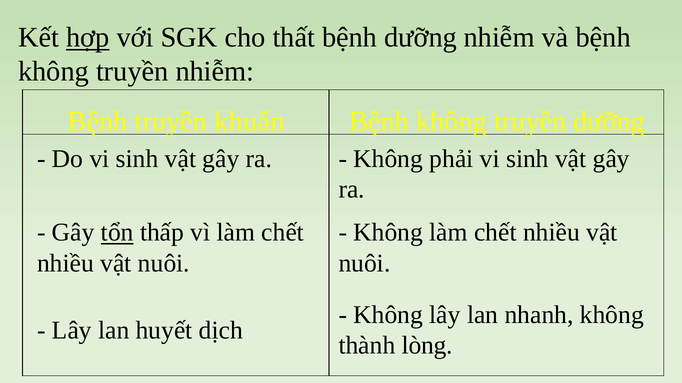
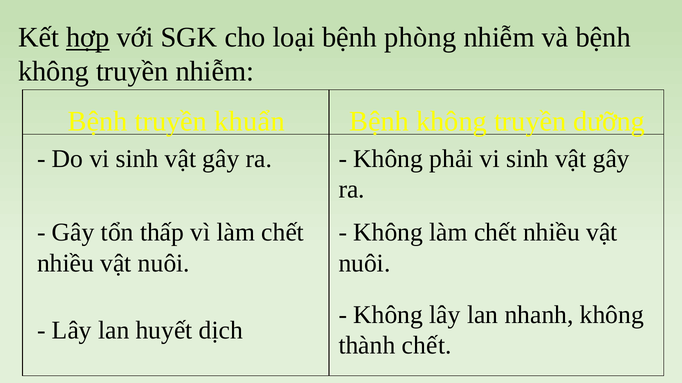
thất: thất -> loại
bệnh dưỡng: dưỡng -> phòng
tổn underline: present -> none
thành lòng: lòng -> chết
